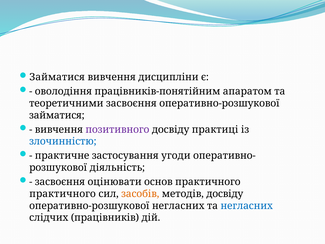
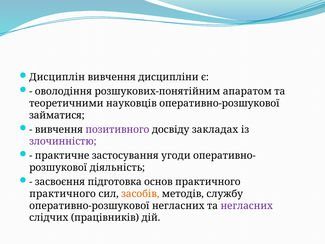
Займатися at (57, 77): Займатися -> Дисциплін
працівників-понятійним: працівників-понятійним -> розшукових-понятійним
теоретичними засвоєння: засвоєння -> науковців
практиці: практиці -> закладах
злочинністю colour: blue -> purple
оцінювати: оцінювати -> підготовка
методів досвіду: досвіду -> службу
негласних at (247, 206) colour: blue -> purple
